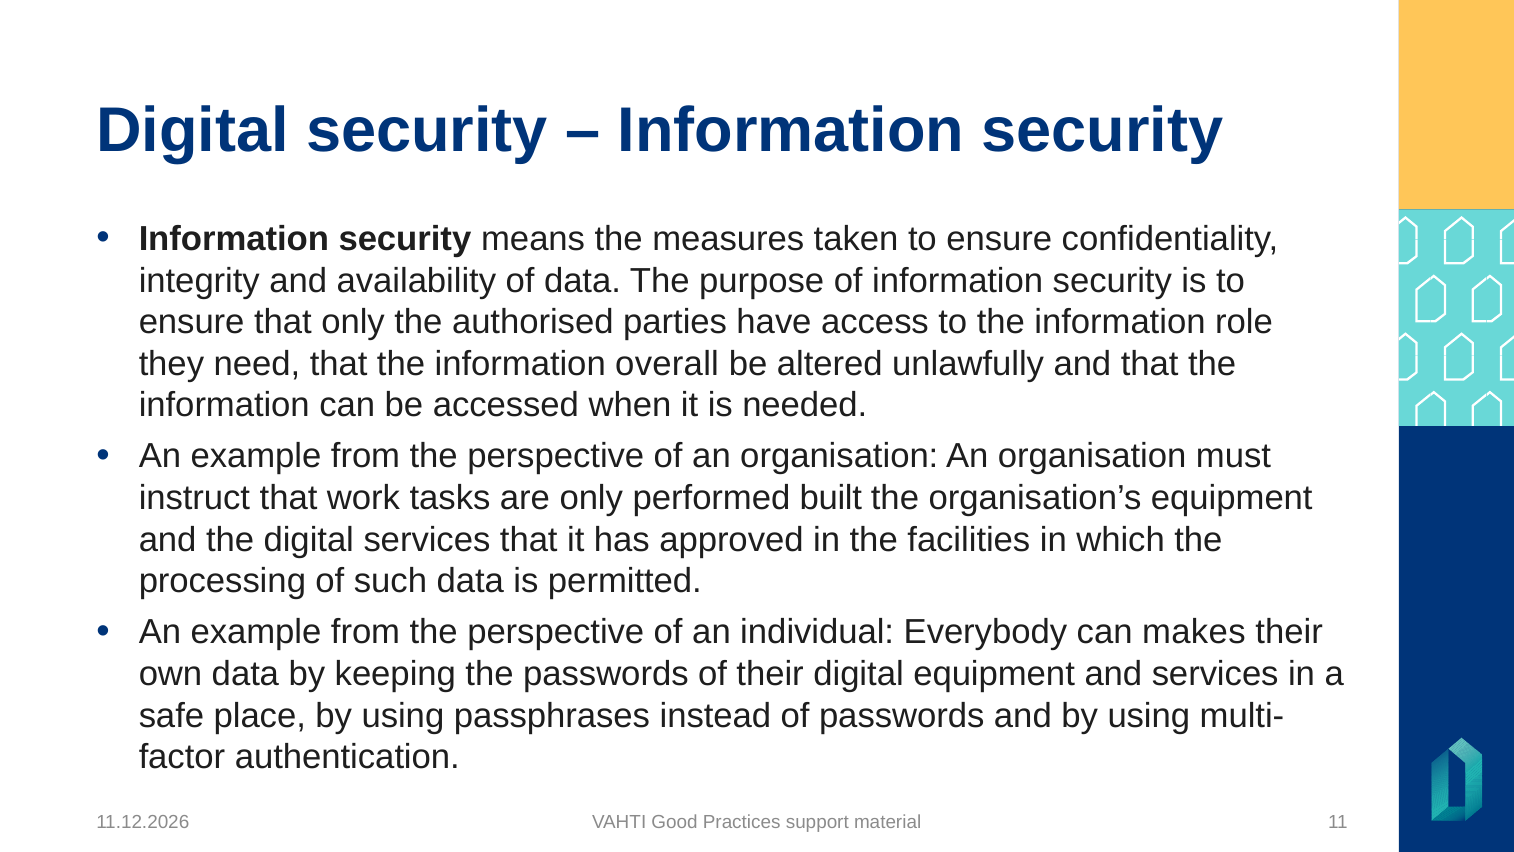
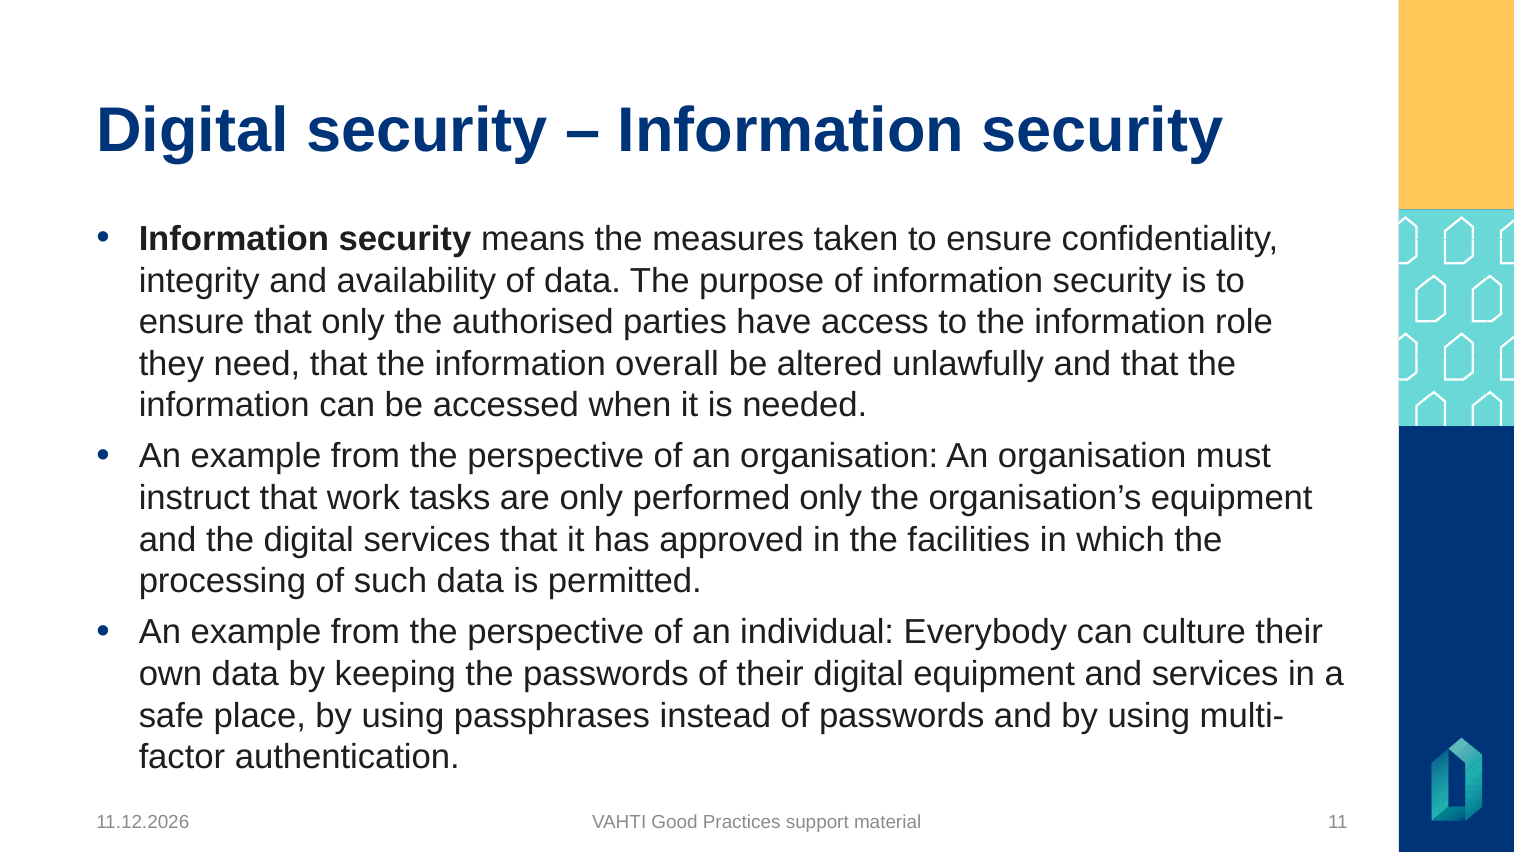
performed built: built -> only
makes: makes -> culture
